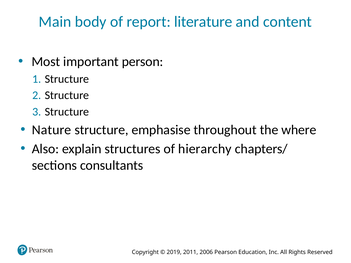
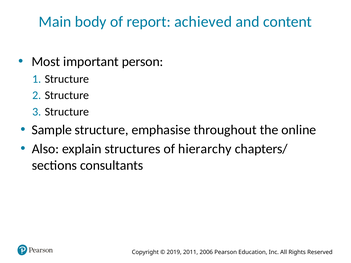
literature: literature -> achieved
Nature: Nature -> Sample
where: where -> online
